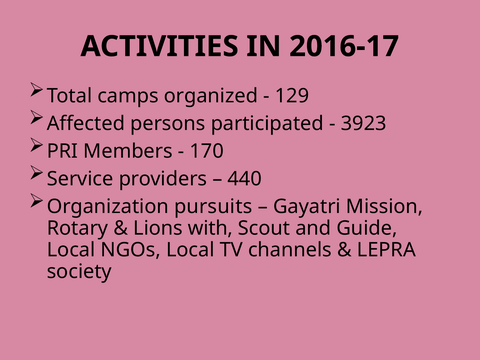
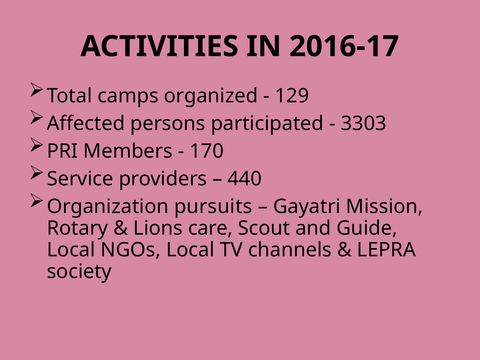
3923: 3923 -> 3303
with: with -> care
